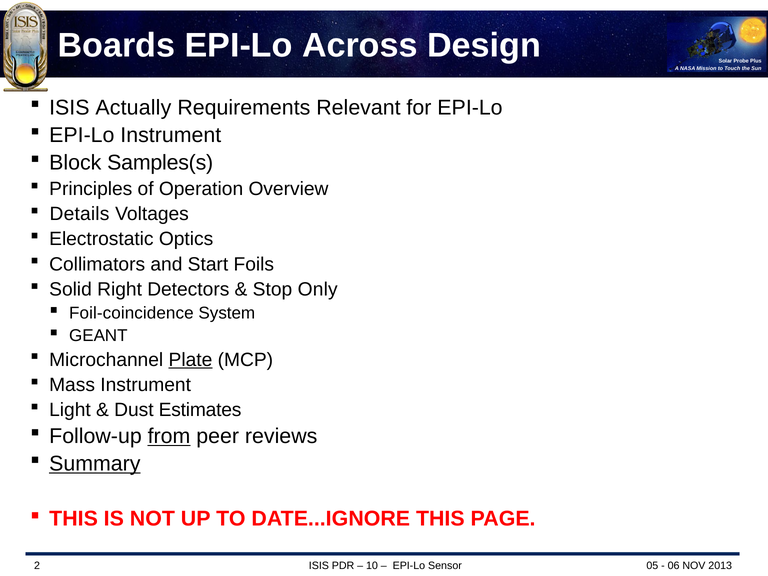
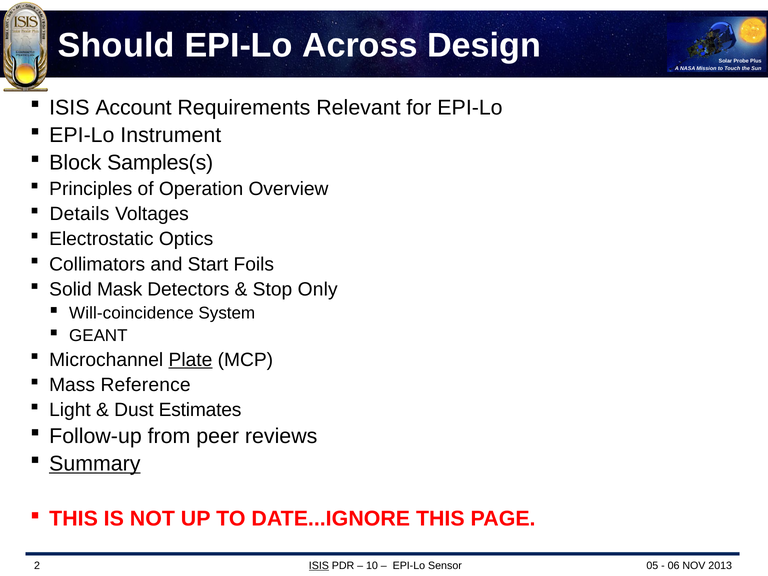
Boards: Boards -> Should
Actually: Actually -> Account
Right: Right -> Mask
Foil-coincidence: Foil-coincidence -> Will-coincidence
Mass Instrument: Instrument -> Reference
from underline: present -> none
ISIS at (319, 566) underline: none -> present
